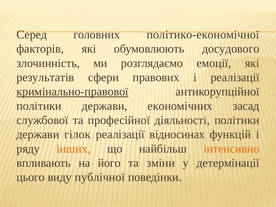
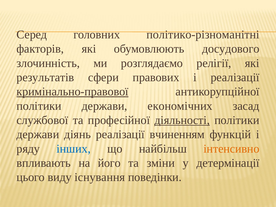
політико-економічної: політико-економічної -> політико-різноманітні
емоції: емоції -> релігії
діяльності underline: none -> present
гілок: гілок -> діянь
відносинах: відносинах -> вчиненням
інших colour: orange -> blue
публічної: публічної -> існування
